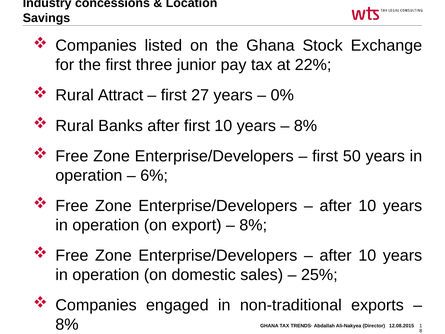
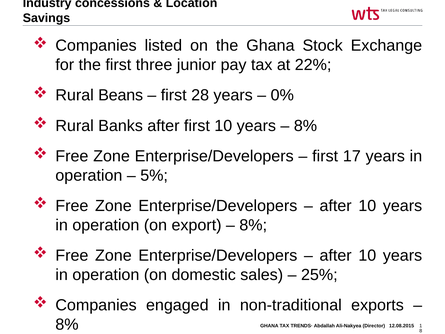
Attract: Attract -> Beans
27: 27 -> 28
50: 50 -> 17
6%: 6% -> 5%
